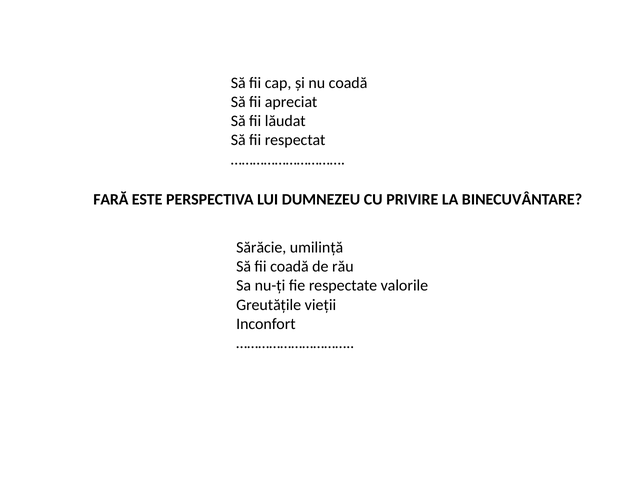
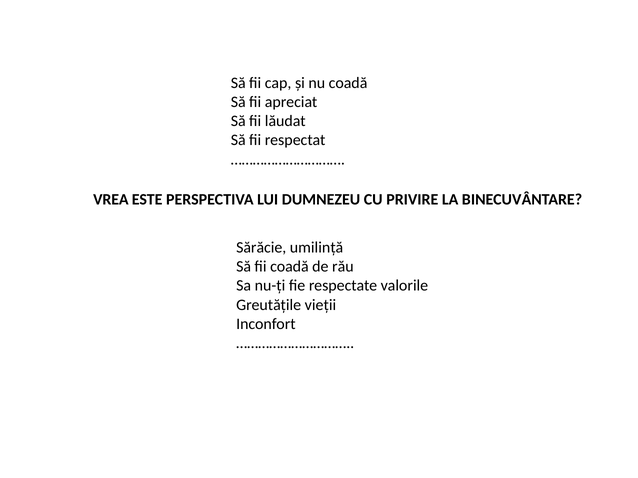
FARĂ: FARĂ -> VREA
